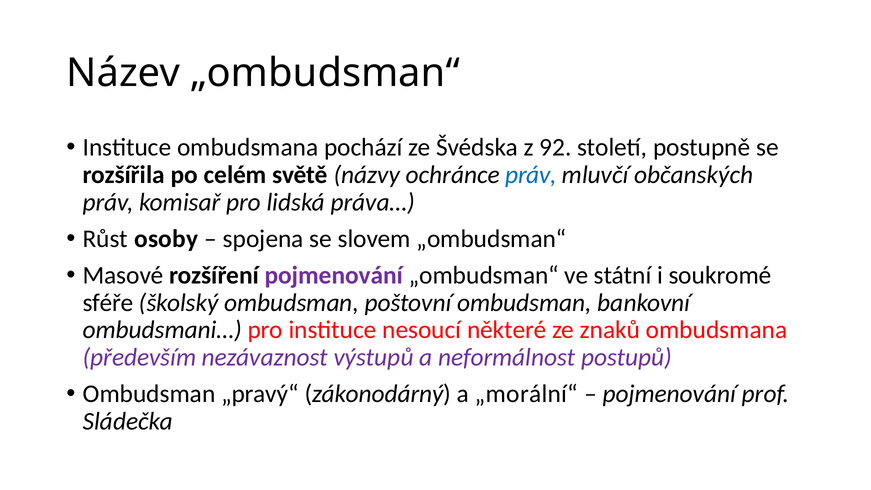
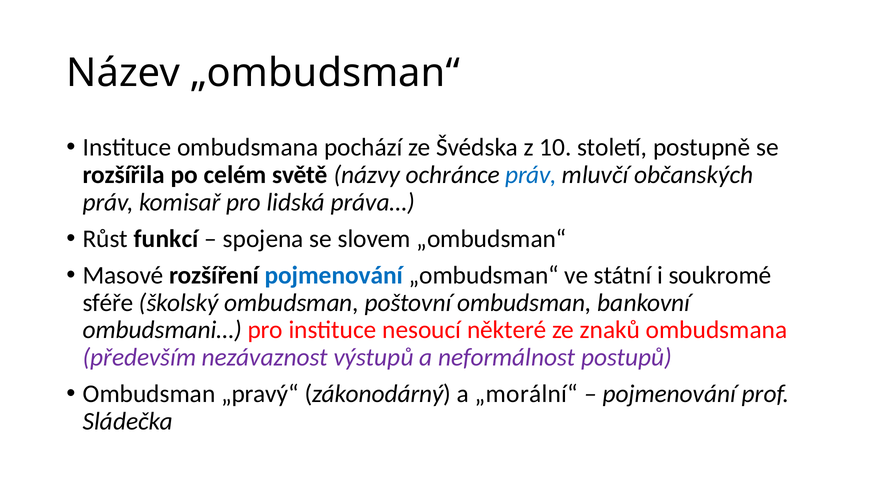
92: 92 -> 10
osoby: osoby -> funkcí
pojmenování at (334, 275) colour: purple -> blue
